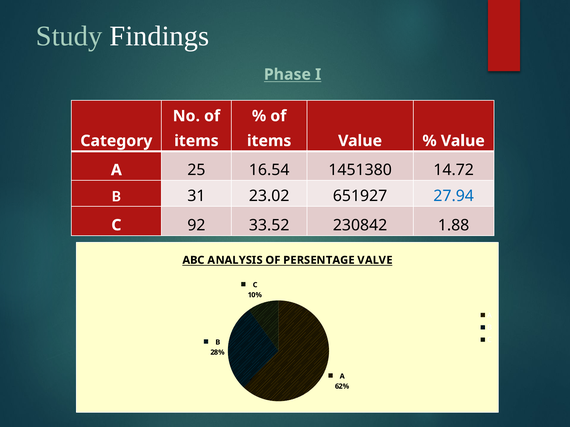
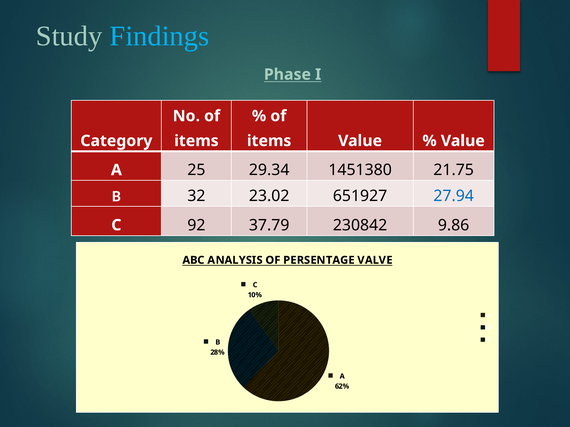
Findings colour: white -> light blue
16.54: 16.54 -> 29.34
14.72: 14.72 -> 21.75
31: 31 -> 32
33.52: 33.52 -> 37.79
1.88: 1.88 -> 9.86
